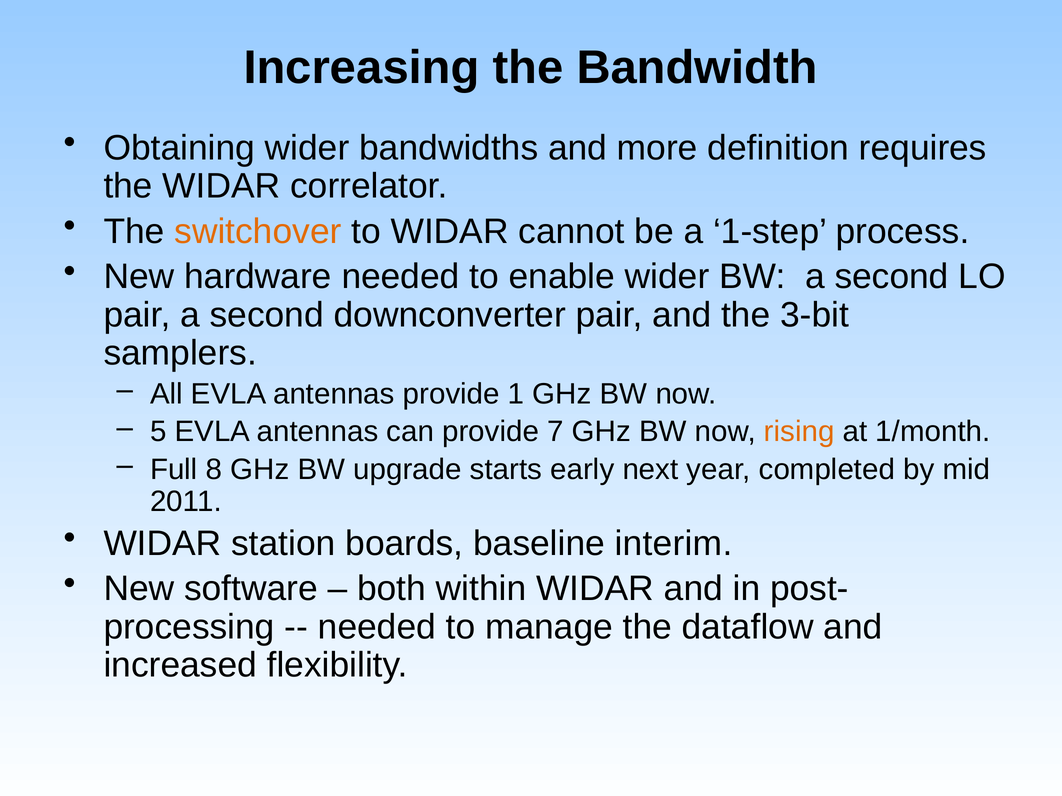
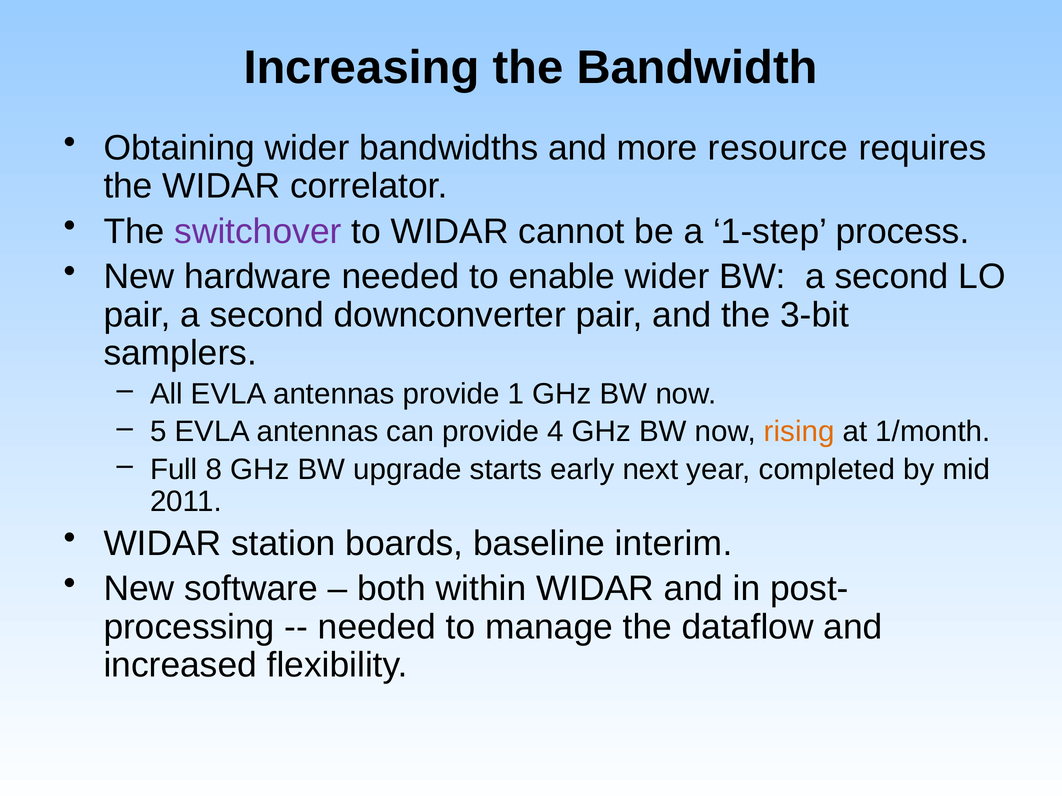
definition: definition -> resource
switchover colour: orange -> purple
7: 7 -> 4
